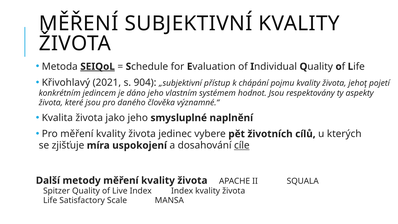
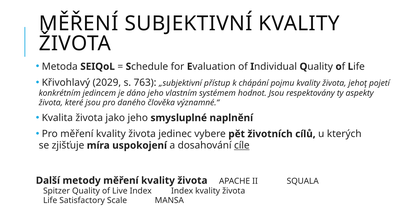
SEIQoL underline: present -> none
2021: 2021 -> 2029
904: 904 -> 763
